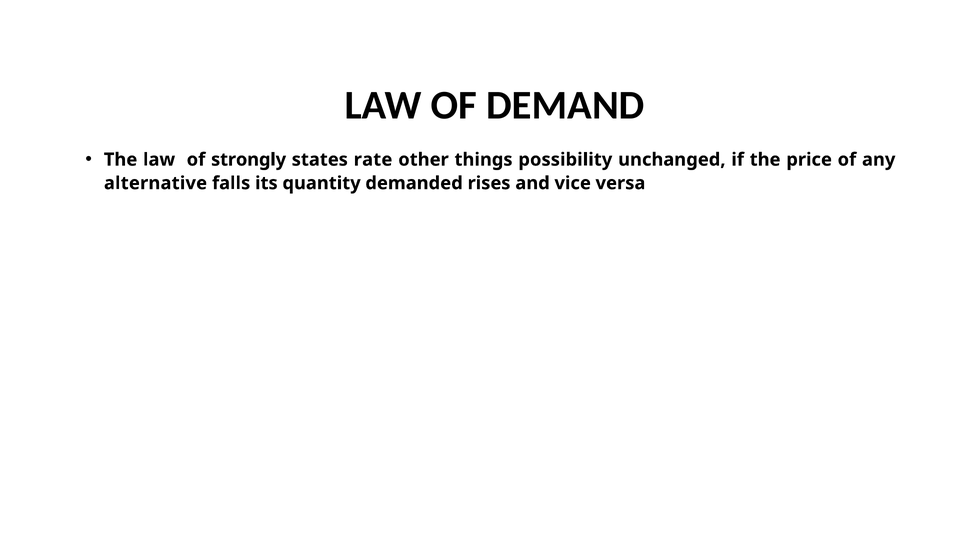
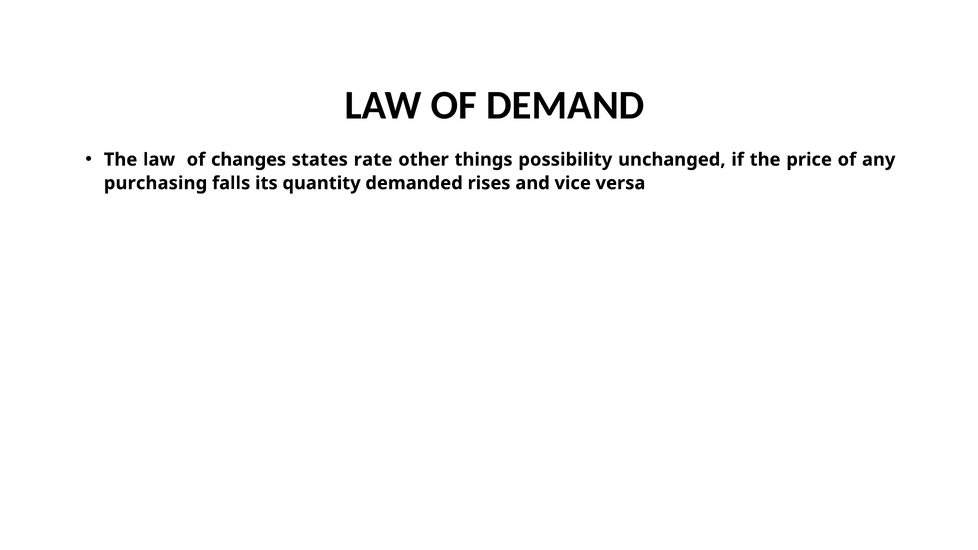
strongly: strongly -> changes
alternative: alternative -> purchasing
